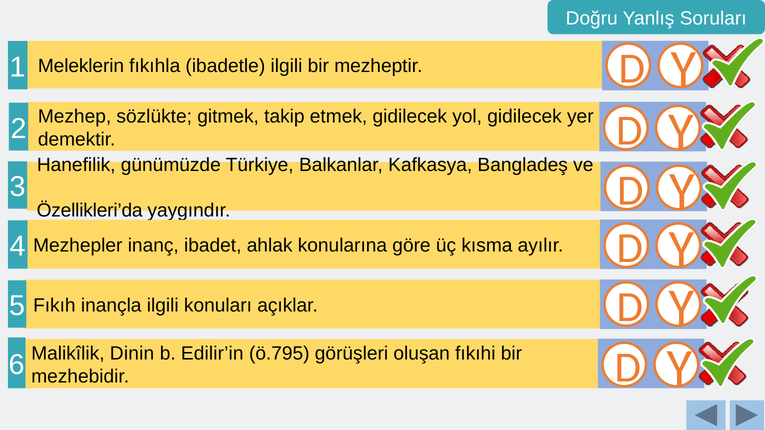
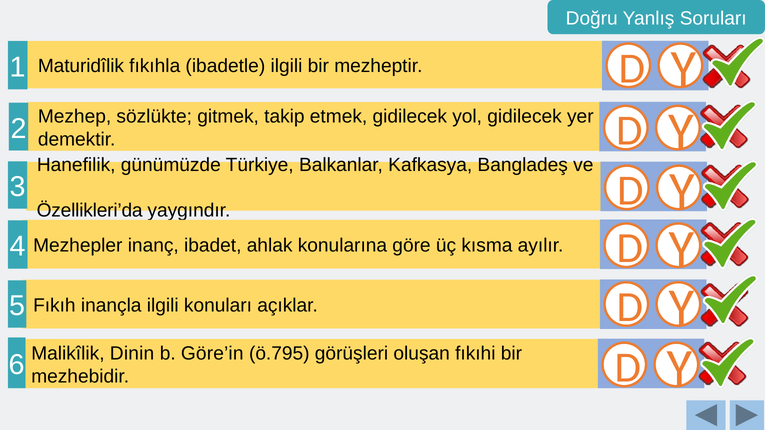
Meleklerin: Meleklerin -> Maturidîlik
Edilir’in: Edilir’in -> Göre’in
